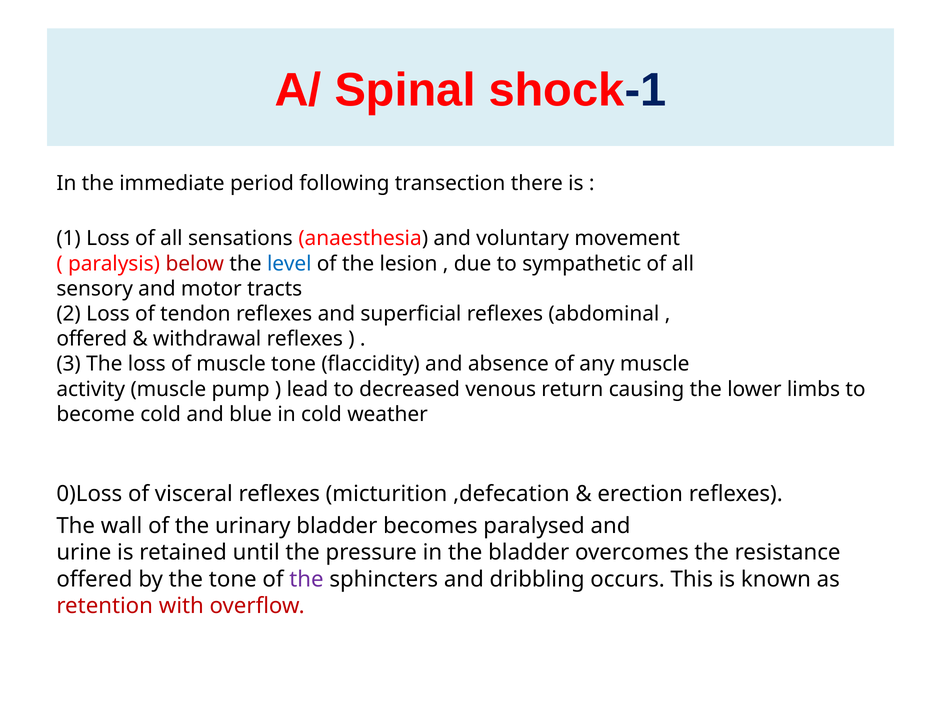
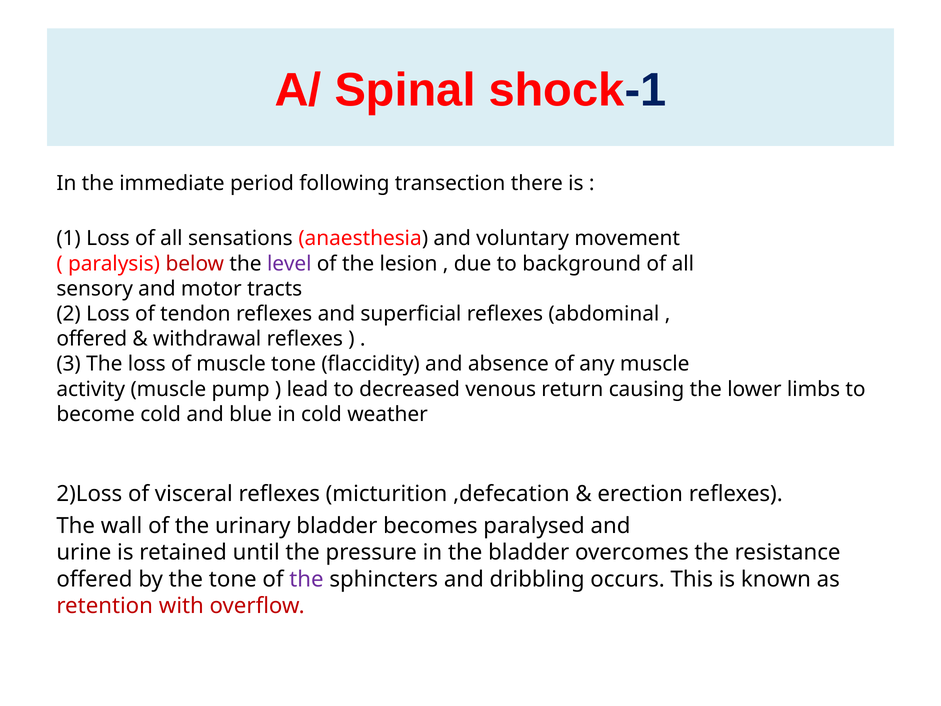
level colour: blue -> purple
sympathetic: sympathetic -> background
0)Loss: 0)Loss -> 2)Loss
